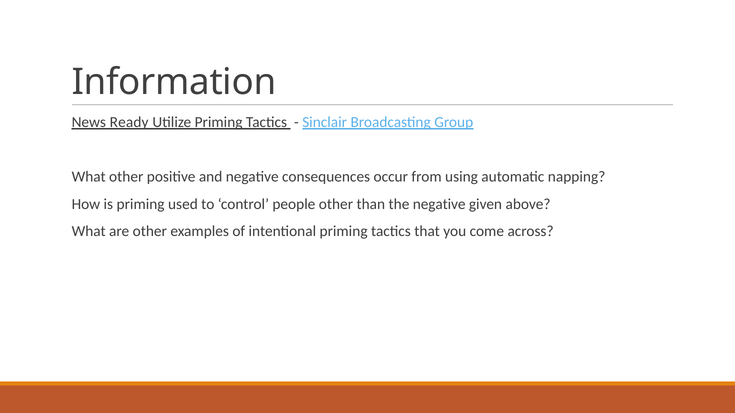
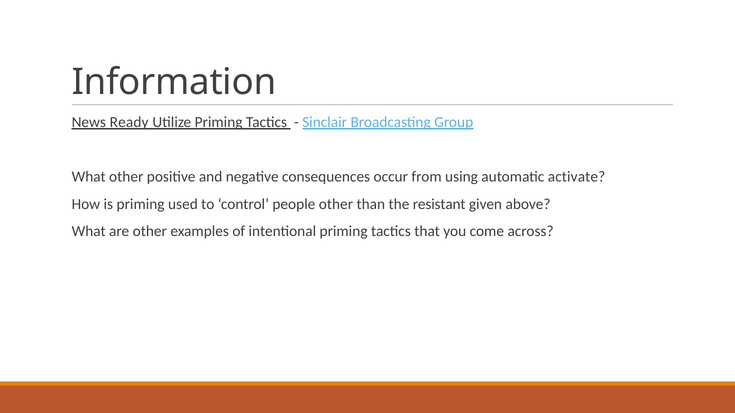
napping: napping -> activate
the negative: negative -> resistant
